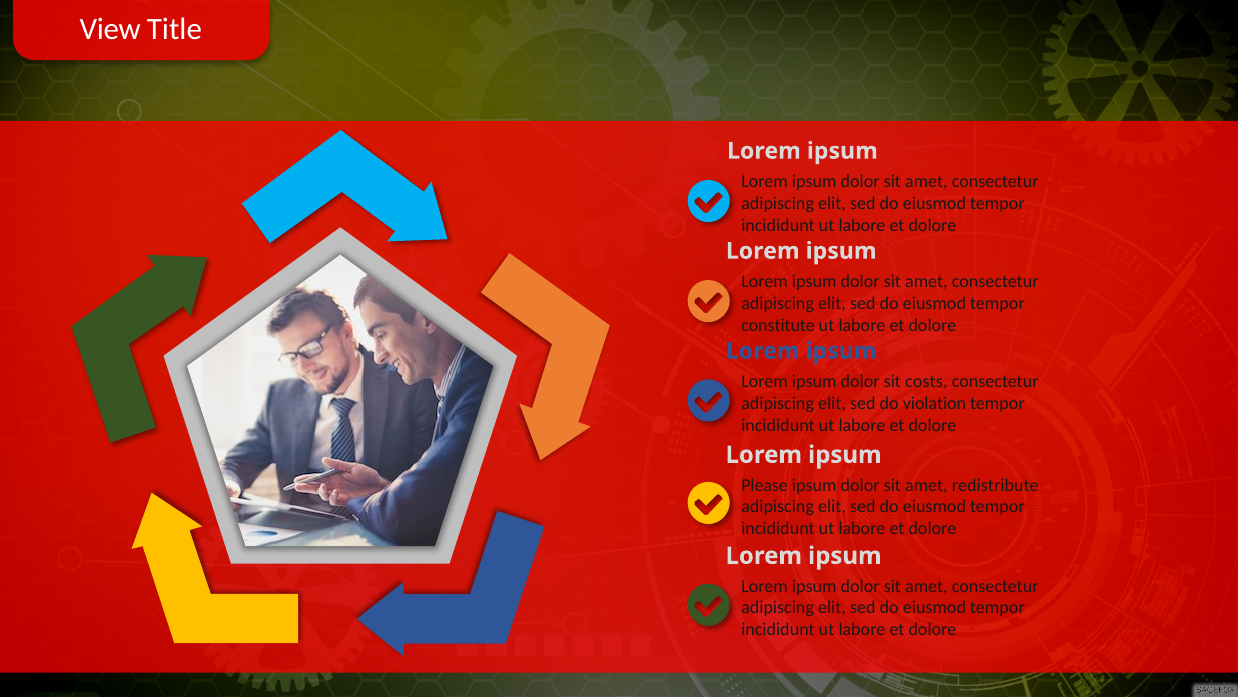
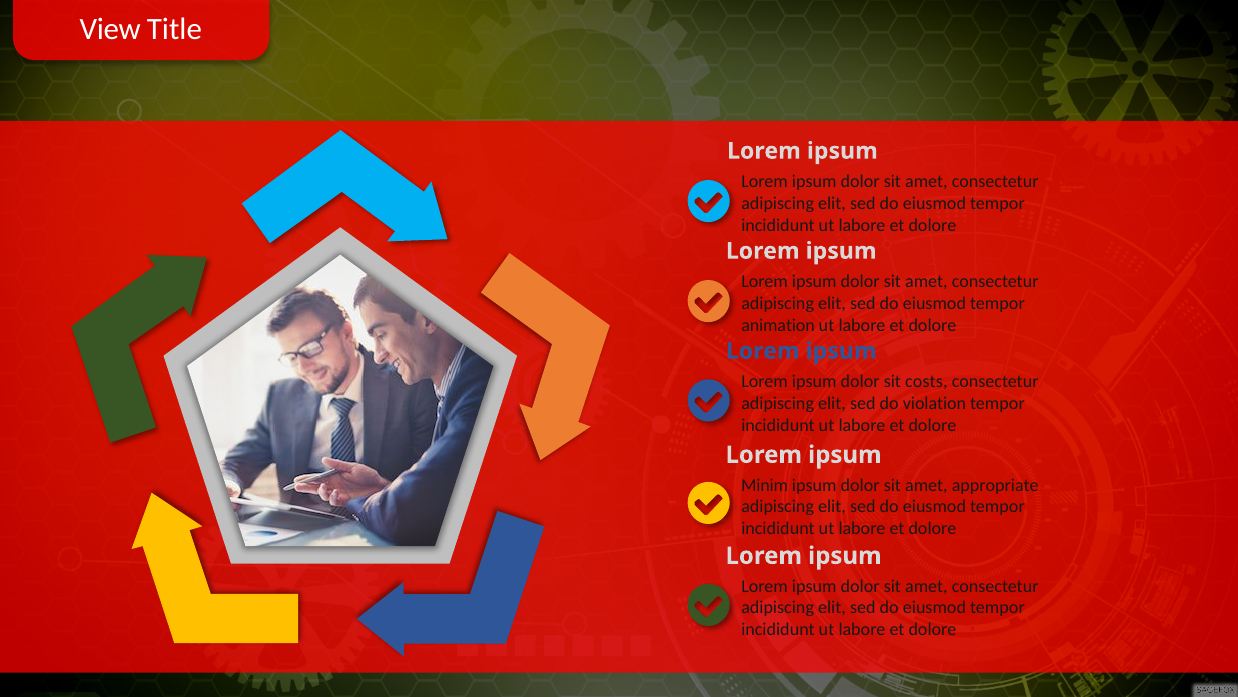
constitute: constitute -> animation
Please: Please -> Minim
redistribute: redistribute -> appropriate
